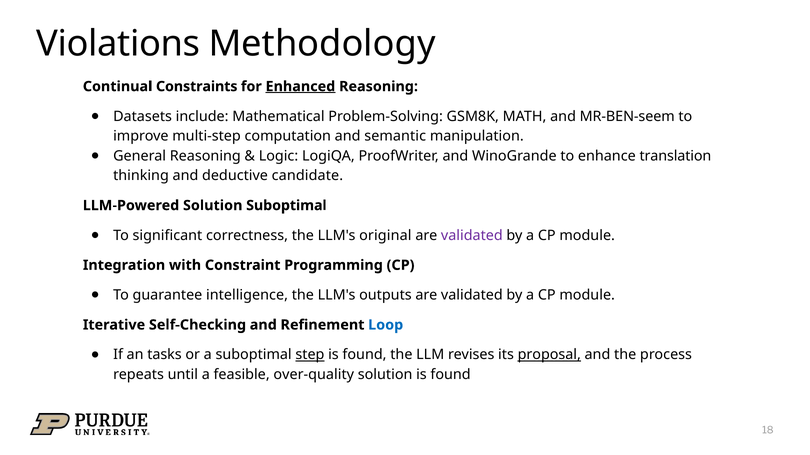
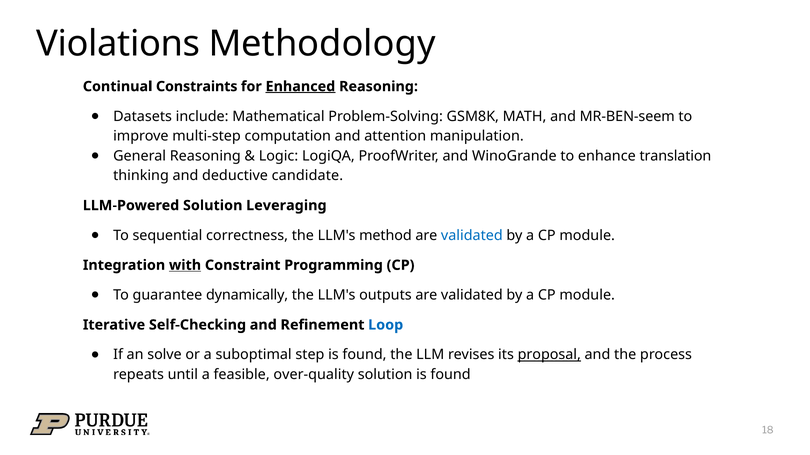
semantic: semantic -> attention
Solution Suboptimal: Suboptimal -> Leveraging
significant: significant -> sequential
original: original -> method
validated at (472, 236) colour: purple -> blue
with underline: none -> present
intelligence: intelligence -> dynamically
tasks: tasks -> solve
step underline: present -> none
